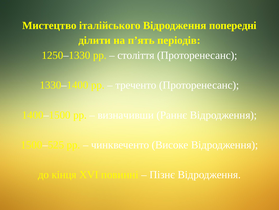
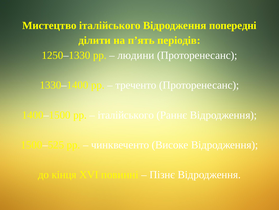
століття: століття -> людини
визначивши at (126, 115): визначивши -> італійського
